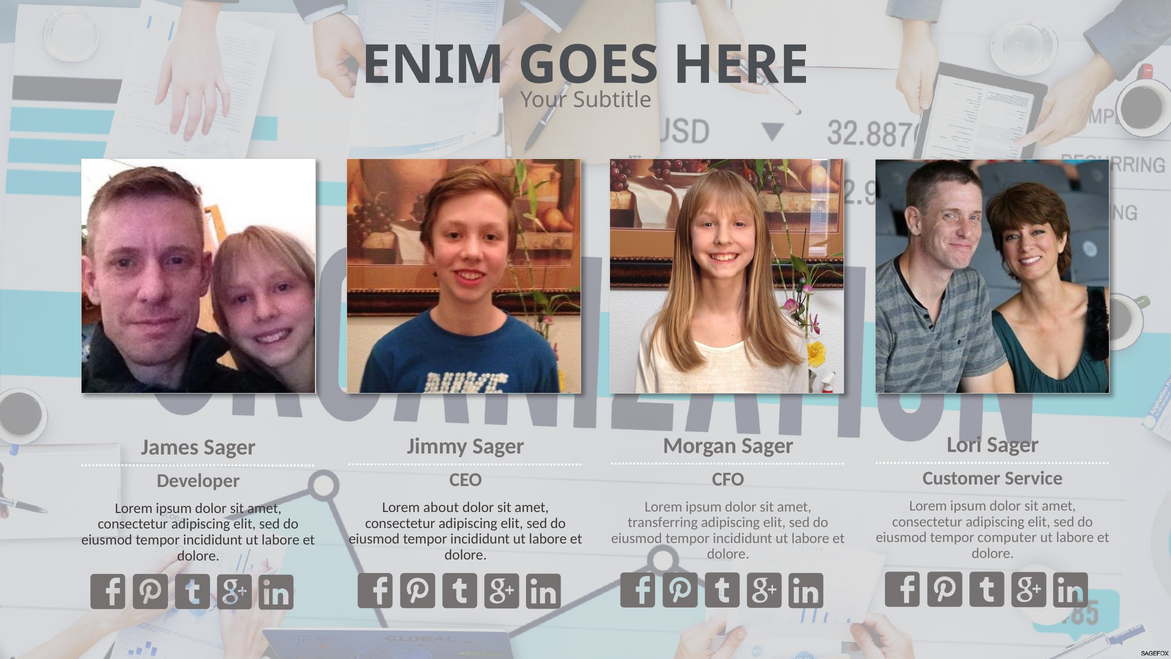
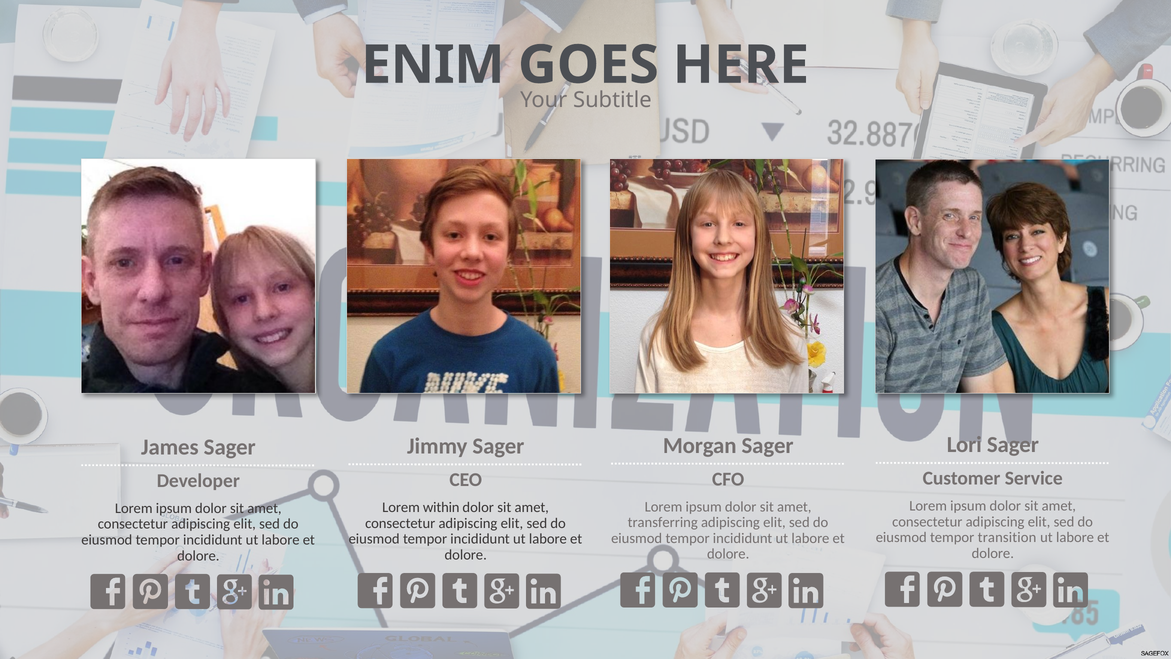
about: about -> within
computer: computer -> transition
